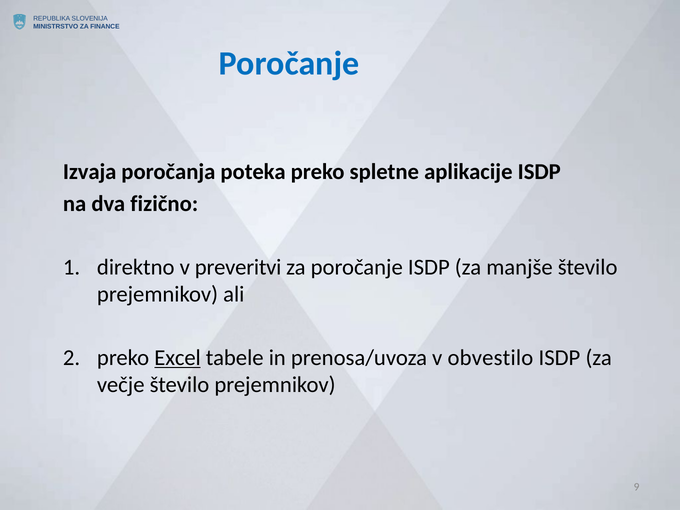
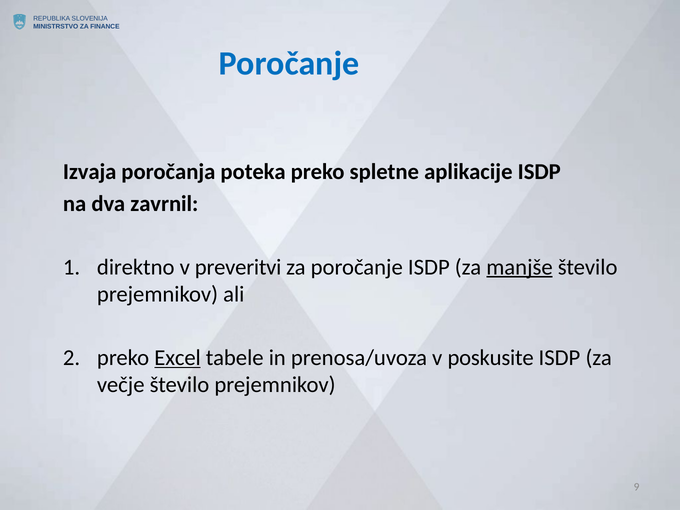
fizično: fizično -> zavrnil
manjše underline: none -> present
obvestilo: obvestilo -> poskusite
